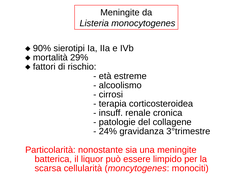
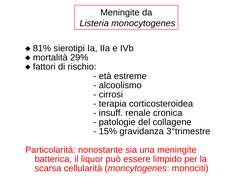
90%: 90% -> 81%
24%: 24% -> 15%
